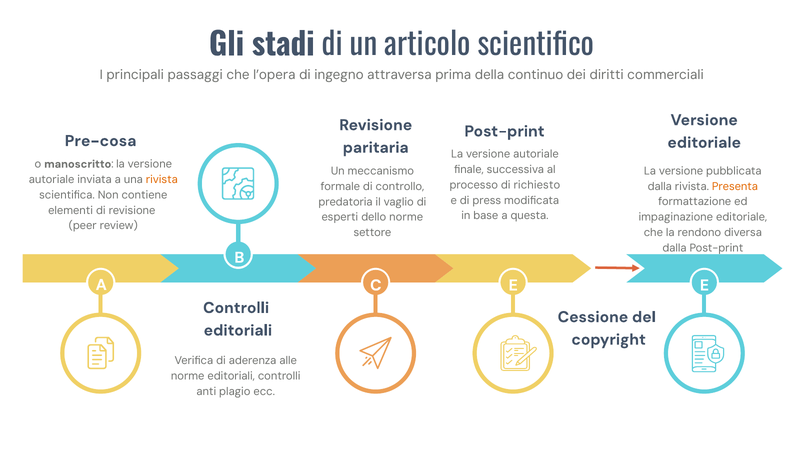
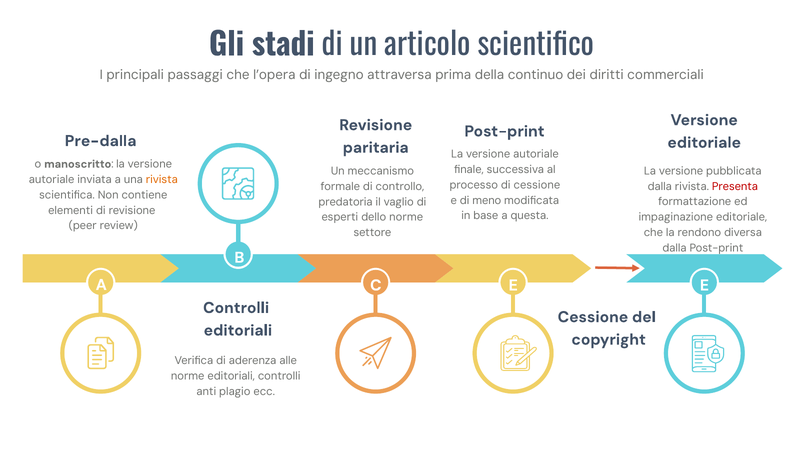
Pre-cosa: Pre-cosa -> Pre-dalla
di richiesto: richiesto -> cessione
Presenta colour: orange -> red
press: press -> meno
